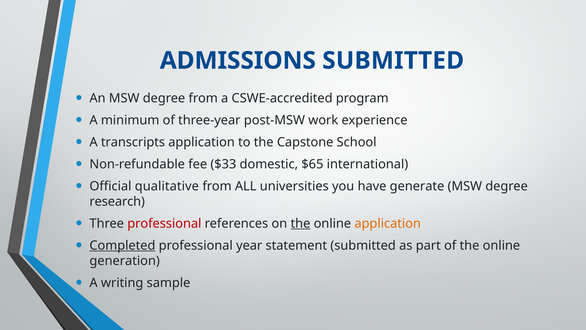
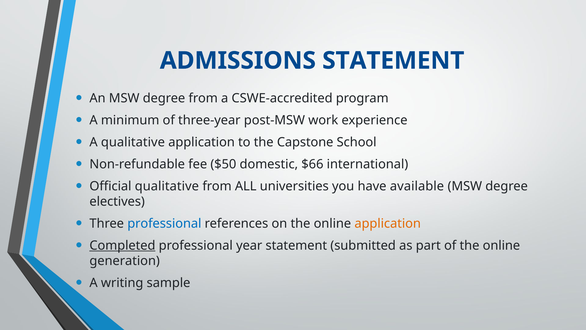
ADMISSIONS SUBMITTED: SUBMITTED -> STATEMENT
A transcripts: transcripts -> qualitative
$33: $33 -> $50
$65: $65 -> $66
generate: generate -> available
research: research -> electives
professional at (164, 223) colour: red -> blue
the at (300, 223) underline: present -> none
